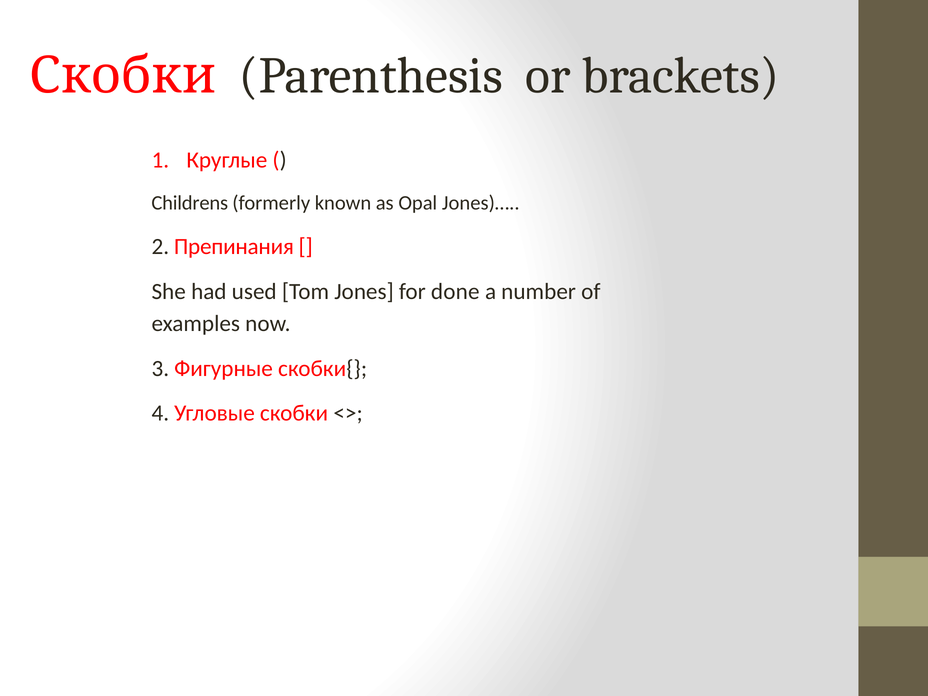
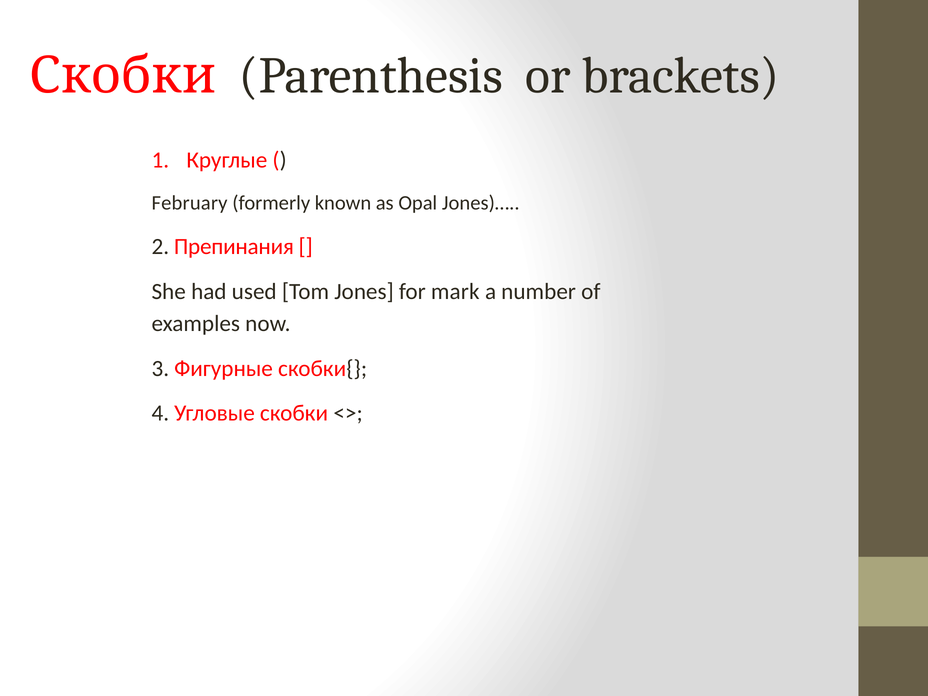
Childrens: Childrens -> February
done: done -> mark
